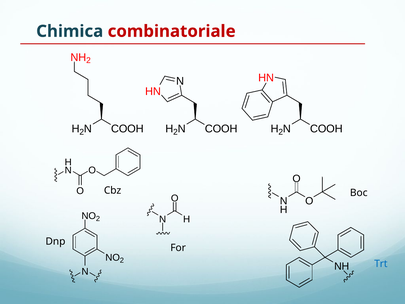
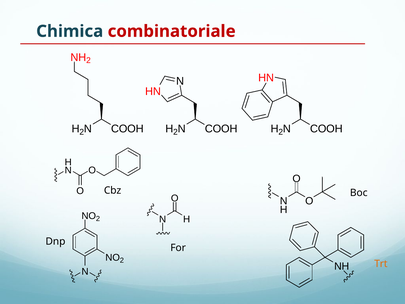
Trt colour: blue -> orange
